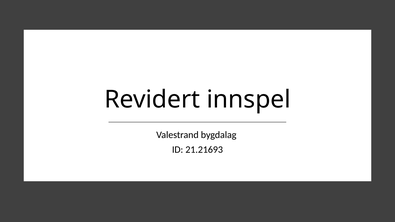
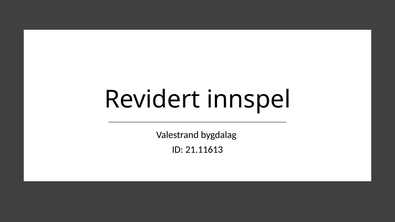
21.21693: 21.21693 -> 21.11613
